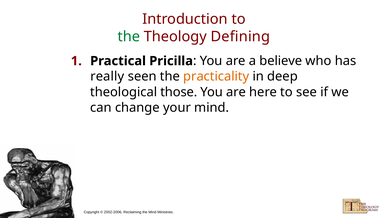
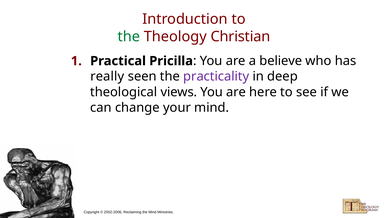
Defining: Defining -> Christian
practicality colour: orange -> purple
those: those -> views
